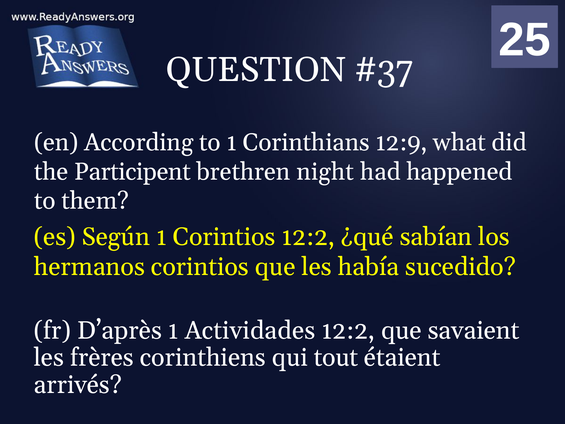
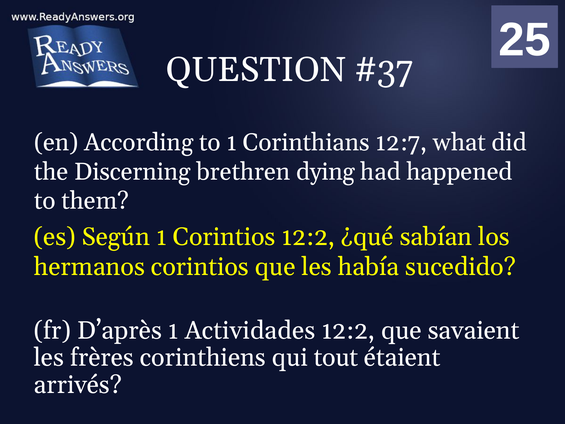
12:9: 12:9 -> 12:7
Participent: Participent -> Discerning
night: night -> dying
